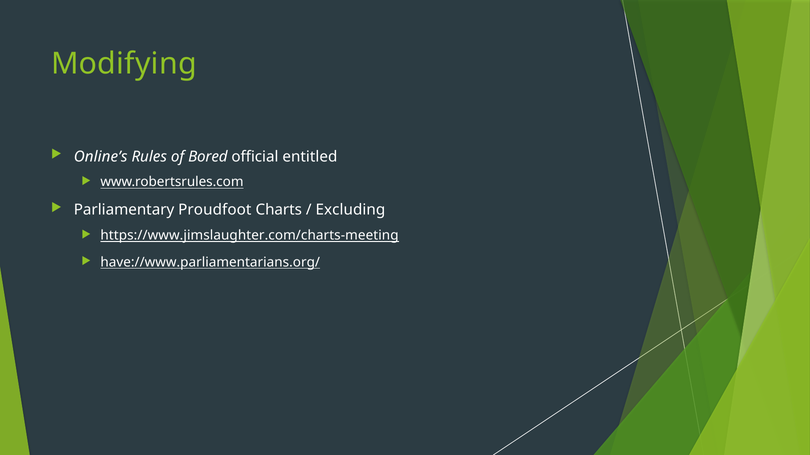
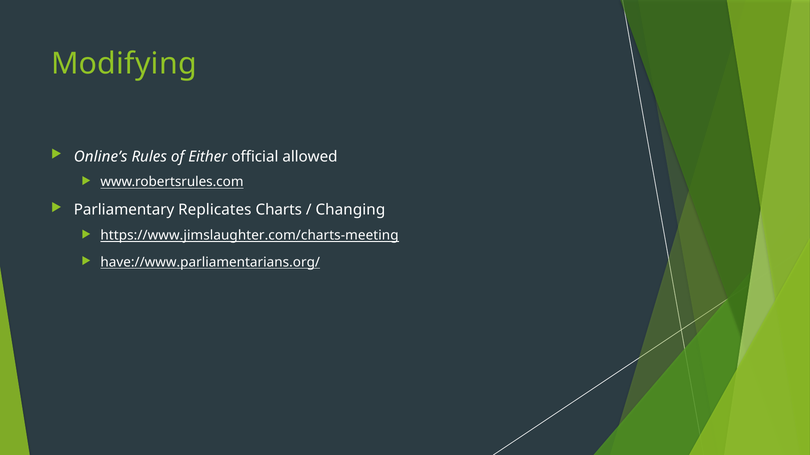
Bored: Bored -> Either
entitled: entitled -> allowed
Proudfoot: Proudfoot -> Replicates
Excluding: Excluding -> Changing
